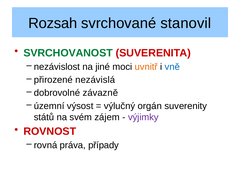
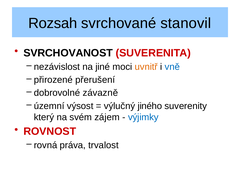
SVRCHOVANOST colour: green -> black
nezávislá: nezávislá -> přerušení
orgán: orgán -> jiného
států: států -> který
výjimky colour: purple -> blue
případy: případy -> trvalost
